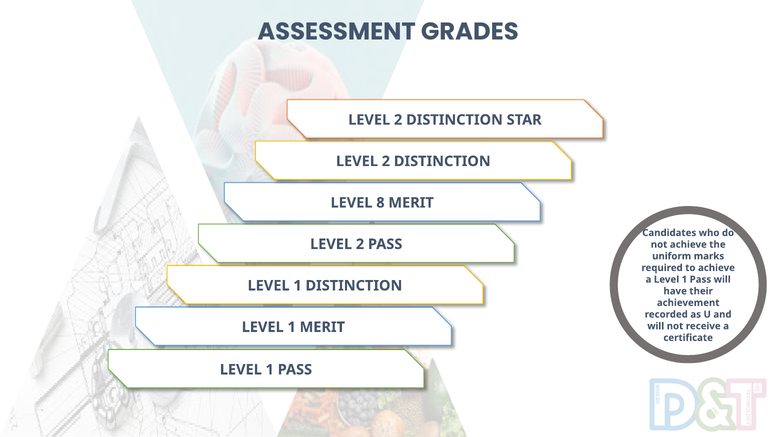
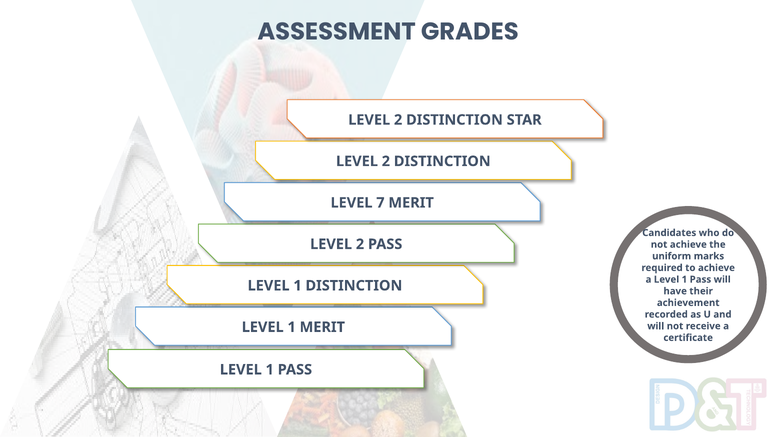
8: 8 -> 7
